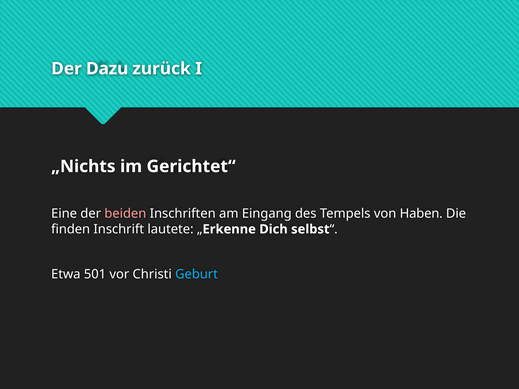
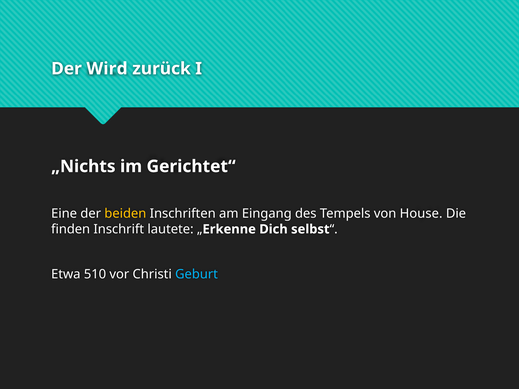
Dazu: Dazu -> Wird
beiden colour: pink -> yellow
Haben: Haben -> House
501: 501 -> 510
